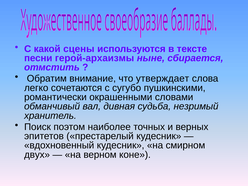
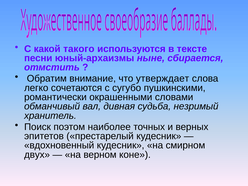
сцены: сцены -> такого
герой-архаизмы: герой-архаизмы -> юный-архаизмы
